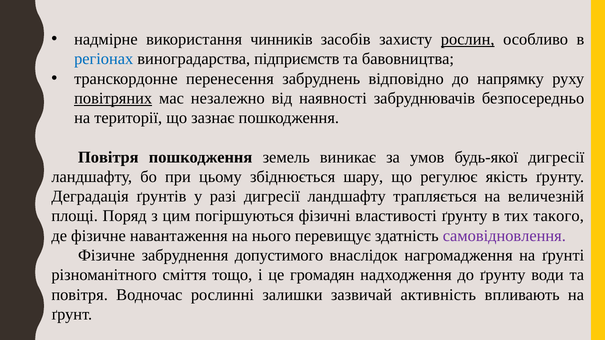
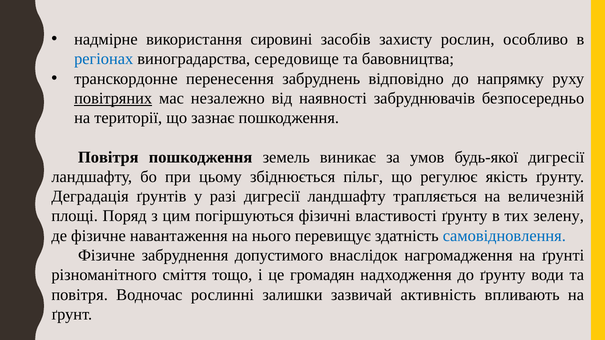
чинників: чинників -> сировині
рослин underline: present -> none
підприємств: підприємств -> середовище
шарy: шарy -> пільг
такого: такого -> зеленy
самовідновлення colour: purple -> blue
